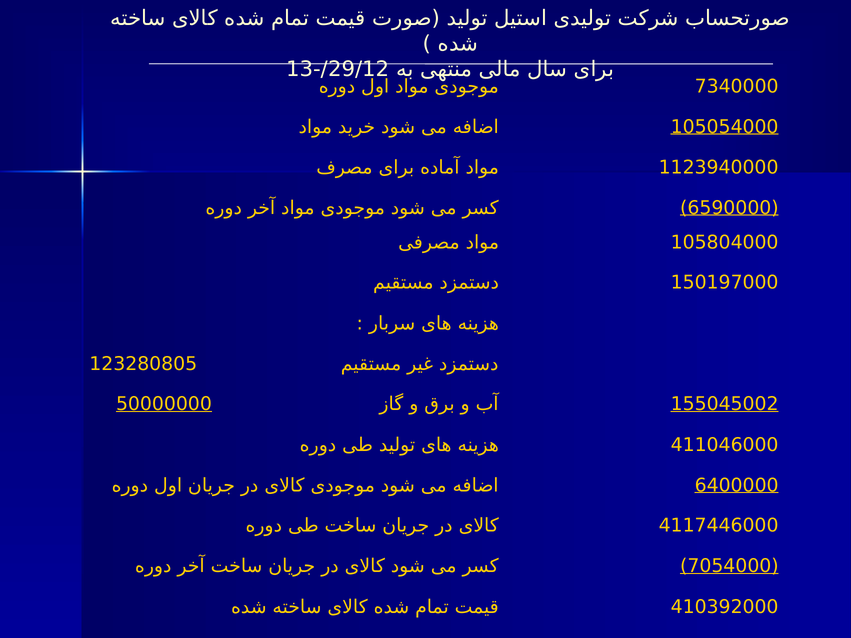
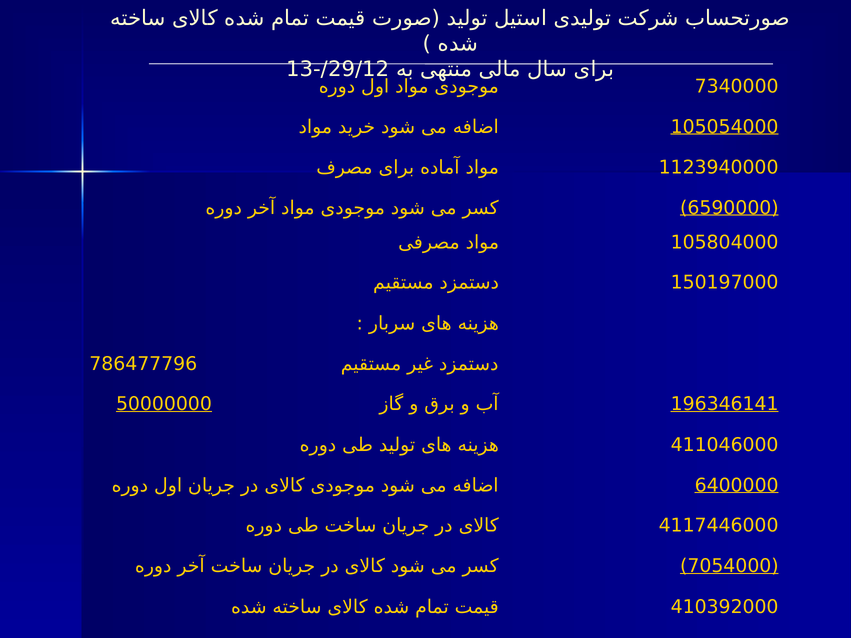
123280805: 123280805 -> 786477796
155045002: 155045002 -> 196346141
